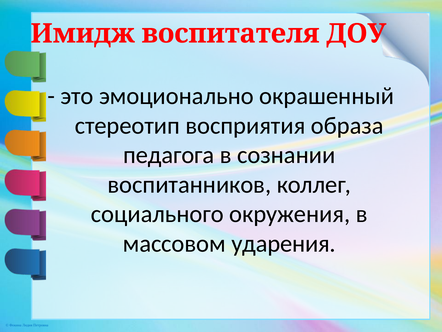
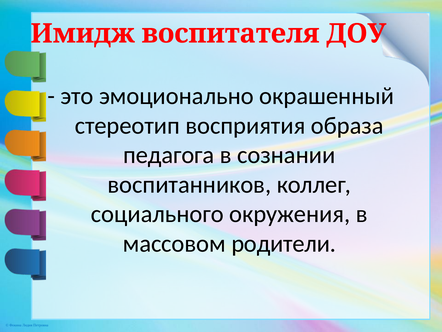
ударения: ударения -> родители
